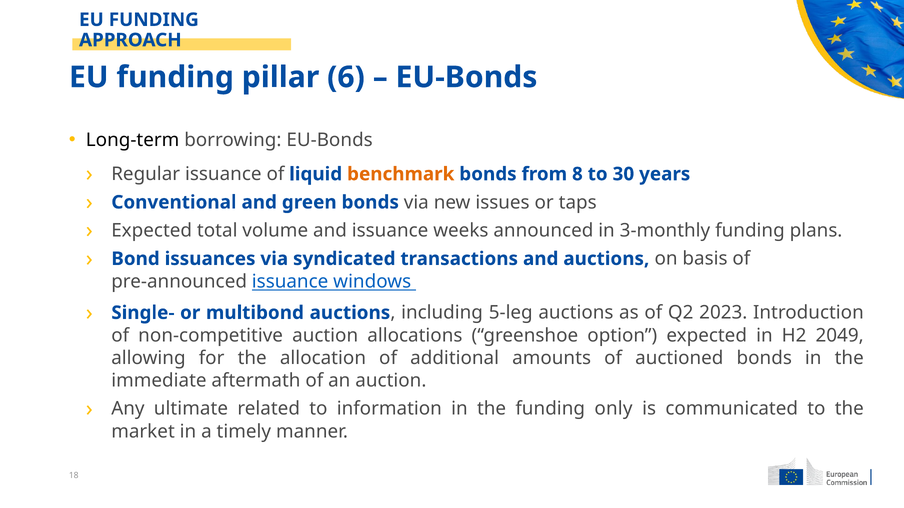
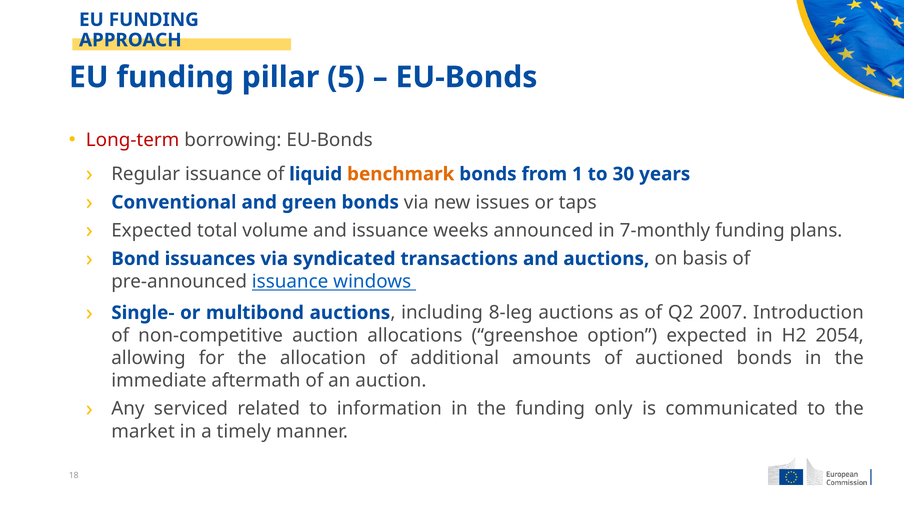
6: 6 -> 5
Long-term colour: black -> red
8: 8 -> 1
3-monthly: 3-monthly -> 7-monthly
5-leg: 5-leg -> 8-leg
2023: 2023 -> 2007
2049: 2049 -> 2054
ultimate: ultimate -> serviced
